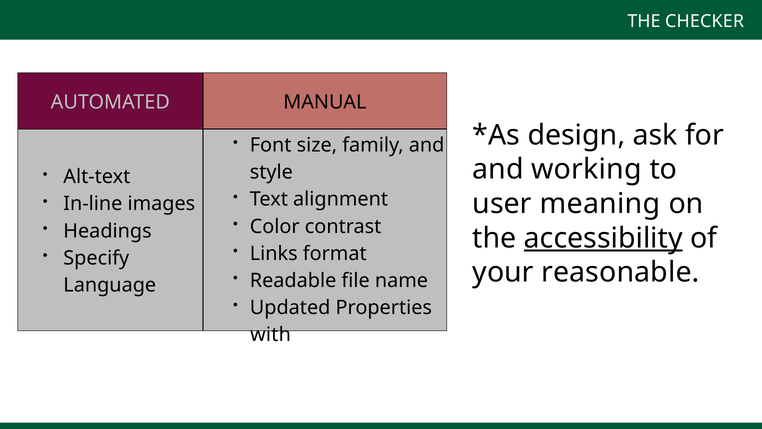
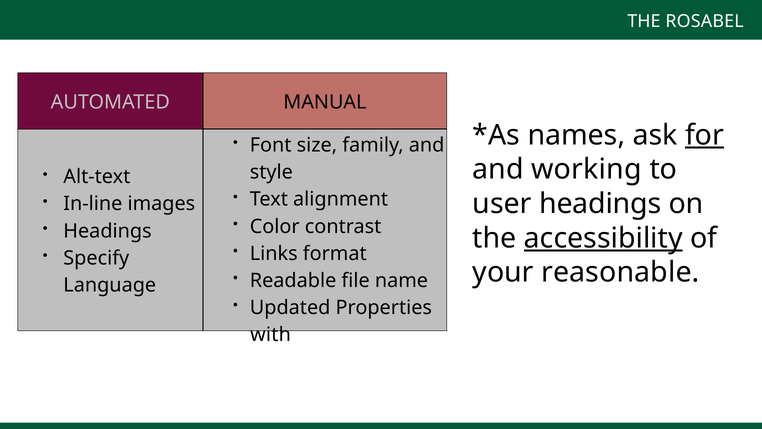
CHECKER: CHECKER -> ROSABEL
design: design -> names
for underline: none -> present
user meaning: meaning -> headings
